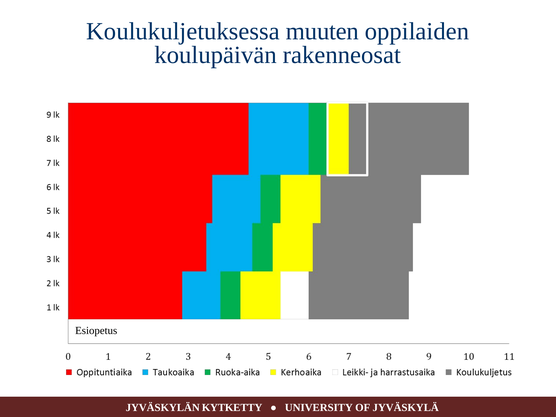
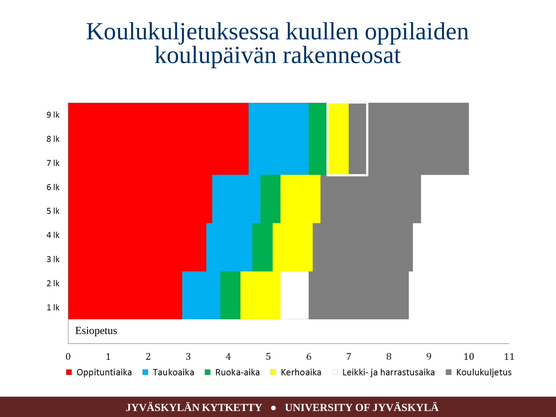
muuten: muuten -> kuullen
